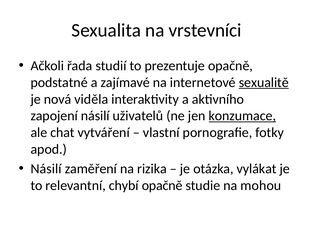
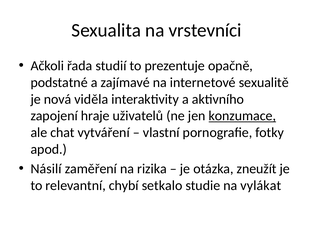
sexualitě underline: present -> none
zapojení násilí: násilí -> hraje
vylákat: vylákat -> zneužít
chybí opačně: opačně -> setkalo
mohou: mohou -> vylákat
